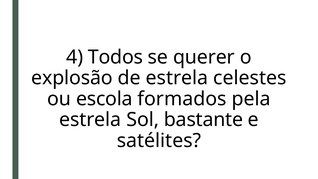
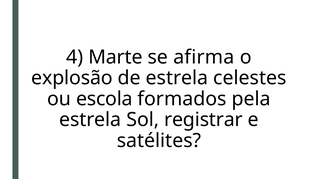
Todos: Todos -> Marte
querer: querer -> afirma
bastante: bastante -> registrar
